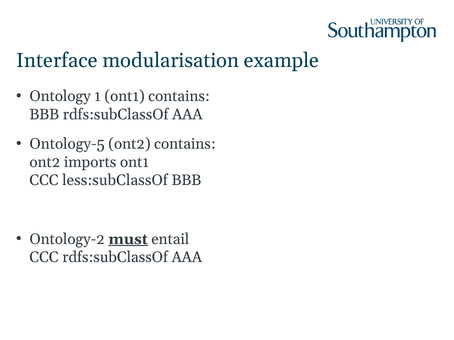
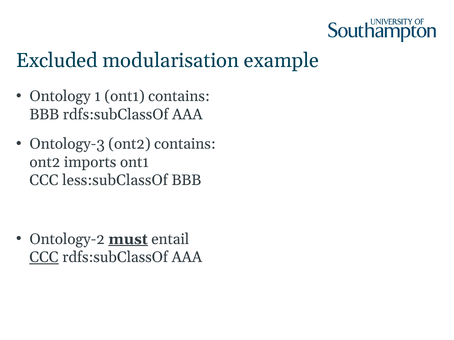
Interface: Interface -> Excluded
Ontology-5: Ontology-5 -> Ontology-3
CCC at (44, 258) underline: none -> present
